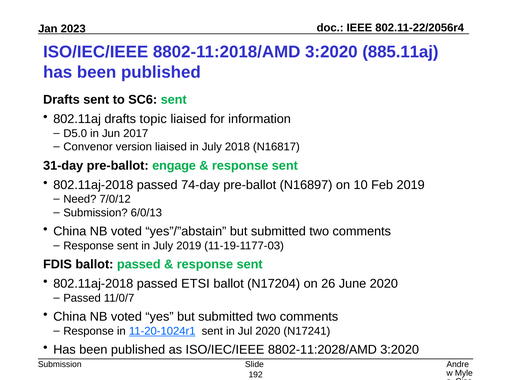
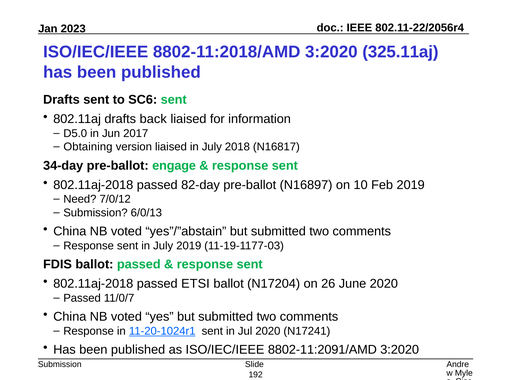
885.11aj: 885.11aj -> 325.11aj
topic: topic -> back
Convenor: Convenor -> Obtaining
31-day: 31-day -> 34-day
74-day: 74-day -> 82-day
8802-11:2028/AMD: 8802-11:2028/AMD -> 8802-11:2091/AMD
